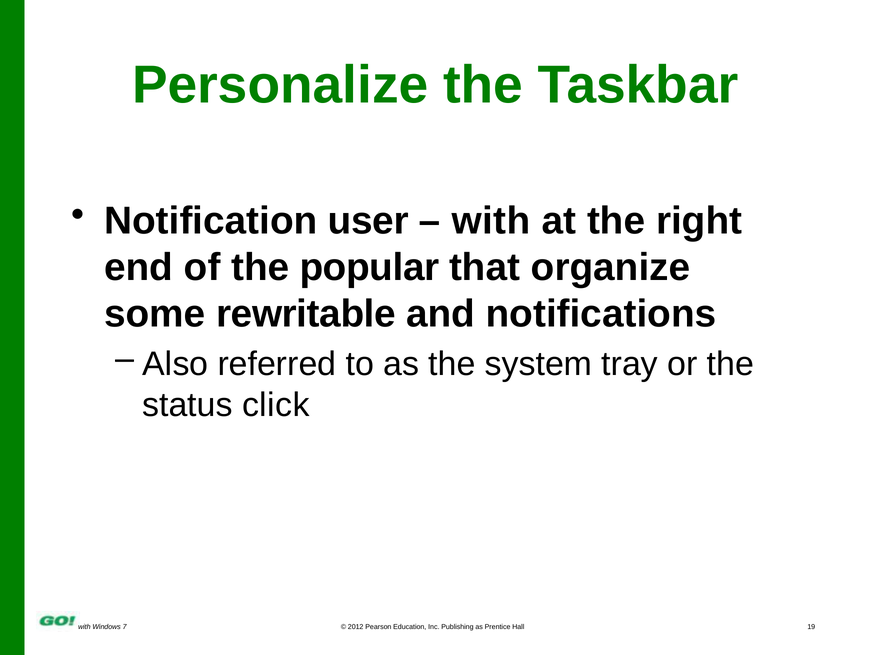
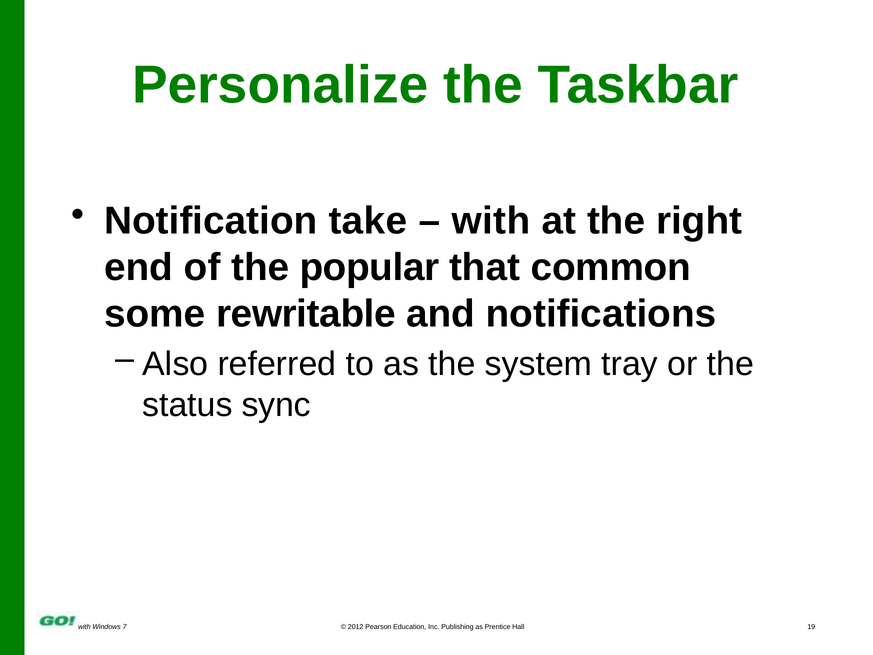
user: user -> take
organize: organize -> common
click: click -> sync
